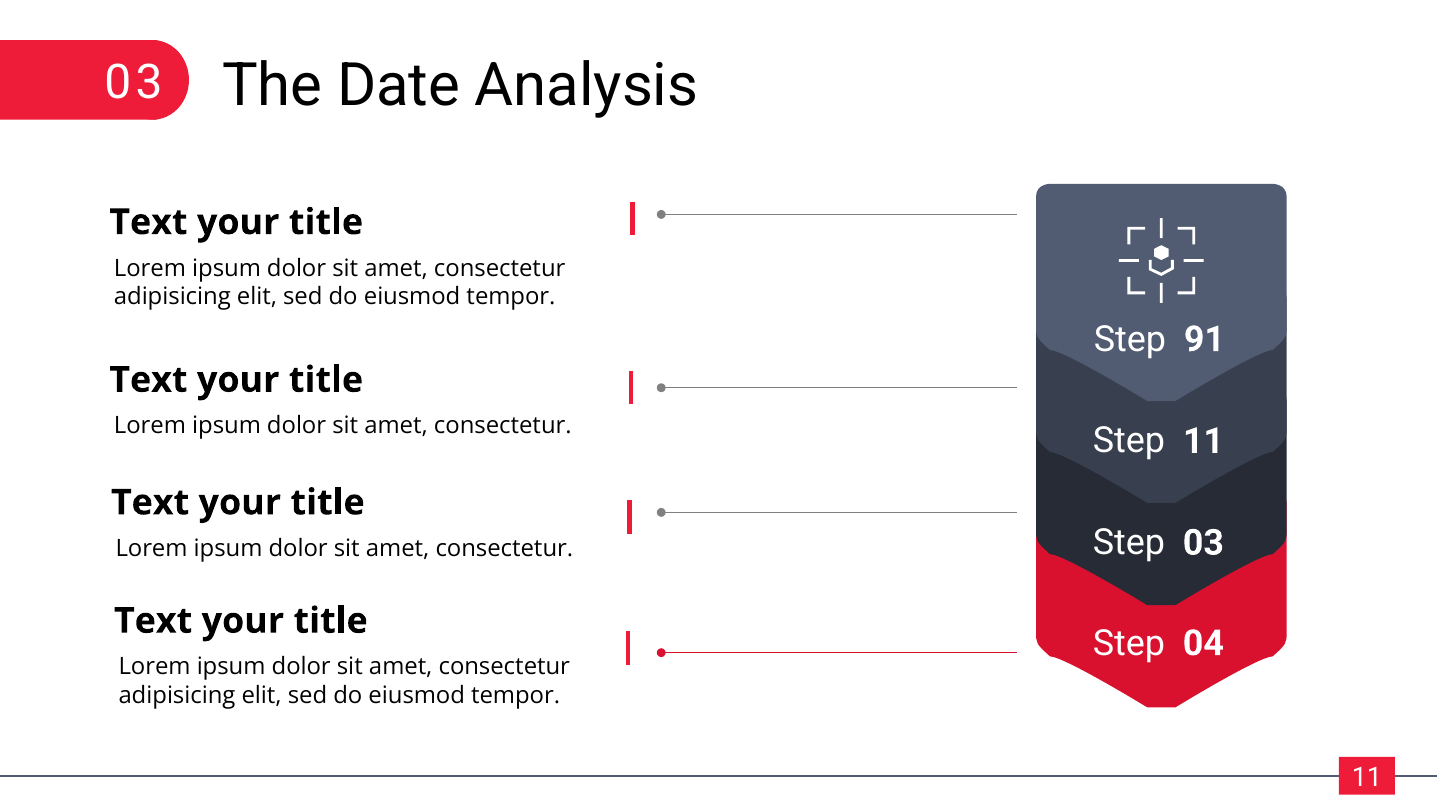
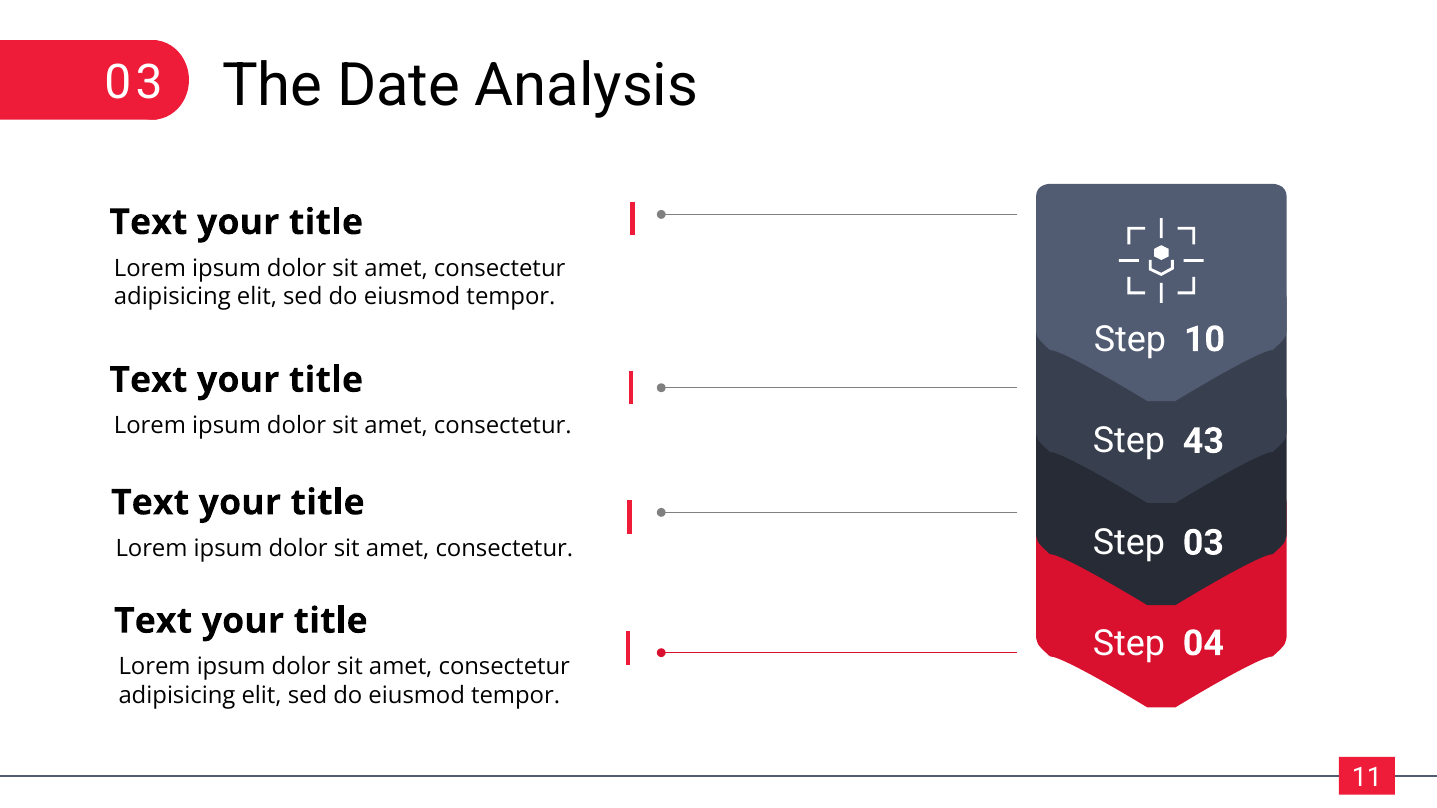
91: 91 -> 10
Step 11: 11 -> 43
